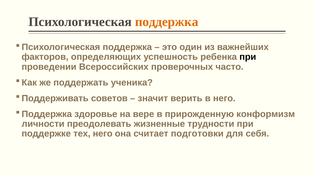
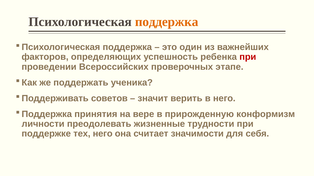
при at (248, 57) colour: black -> red
часто: часто -> этапе
здоровье: здоровье -> принятия
подготовки: подготовки -> значимости
